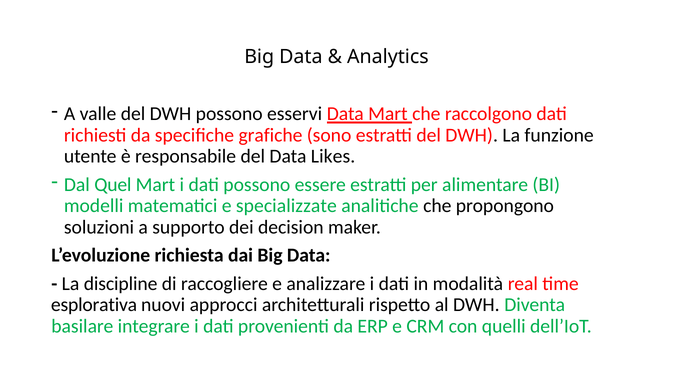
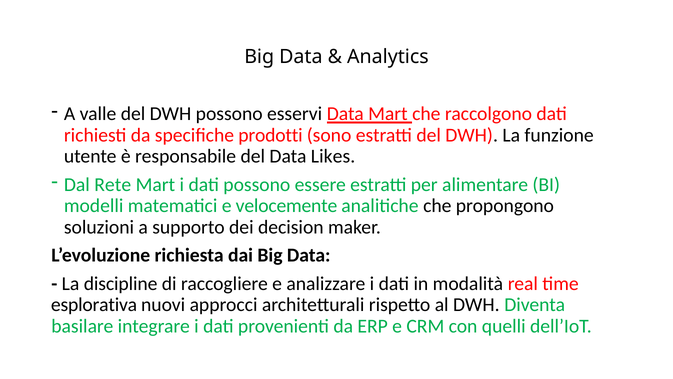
grafiche: grafiche -> prodotti
Quel: Quel -> Rete
specializzate: specializzate -> velocemente
